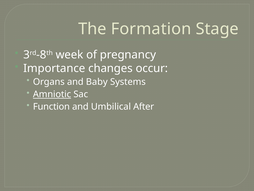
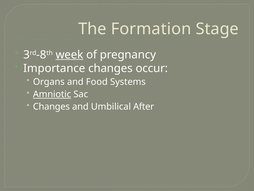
week underline: none -> present
Baby: Baby -> Food
Function at (51, 106): Function -> Changes
